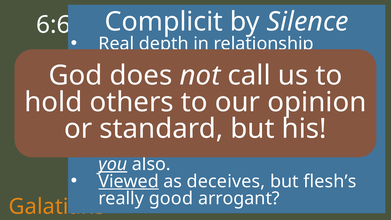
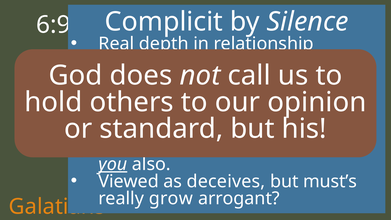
6:6: 6:6 -> 6:9
Viewed underline: present -> none
flesh’s: flesh’s -> must’s
good: good -> grow
